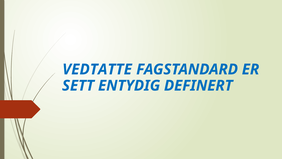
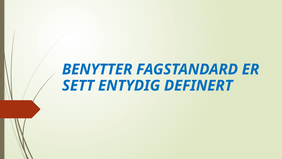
VEDTATTE: VEDTATTE -> BENYTTER
